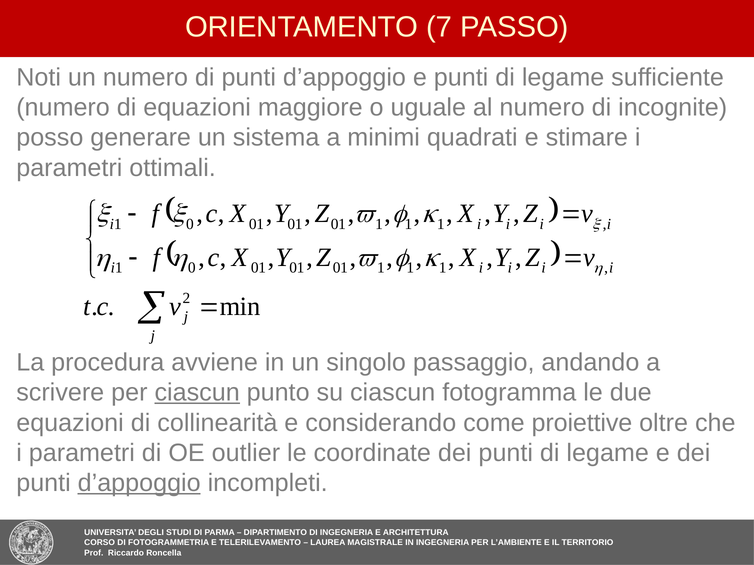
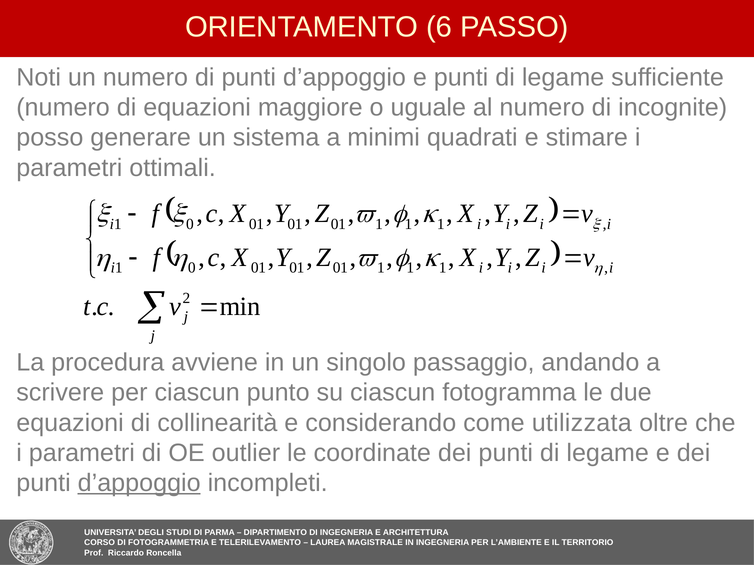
7: 7 -> 6
ciascun at (197, 393) underline: present -> none
proiettive: proiettive -> utilizzata
